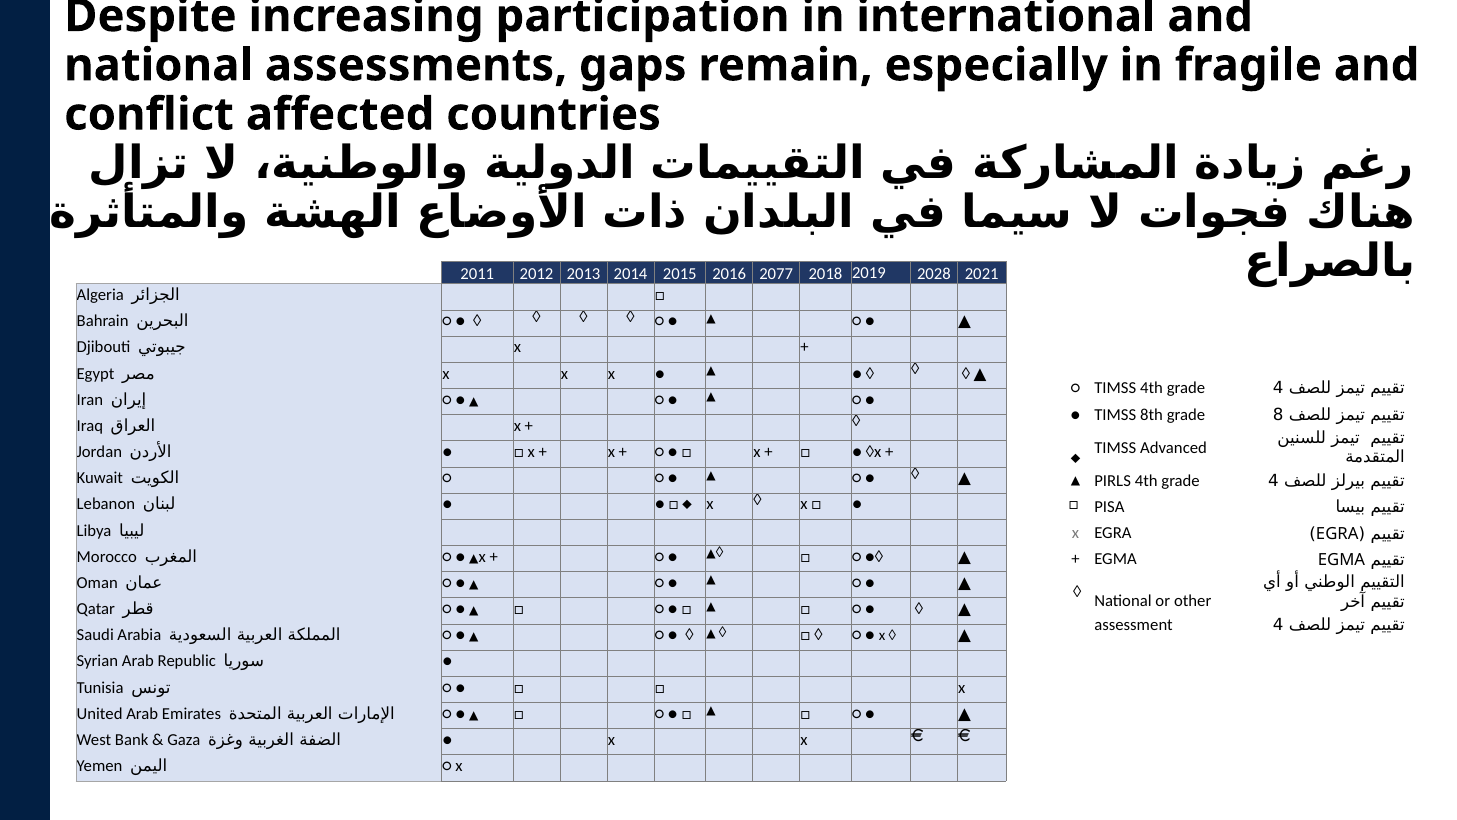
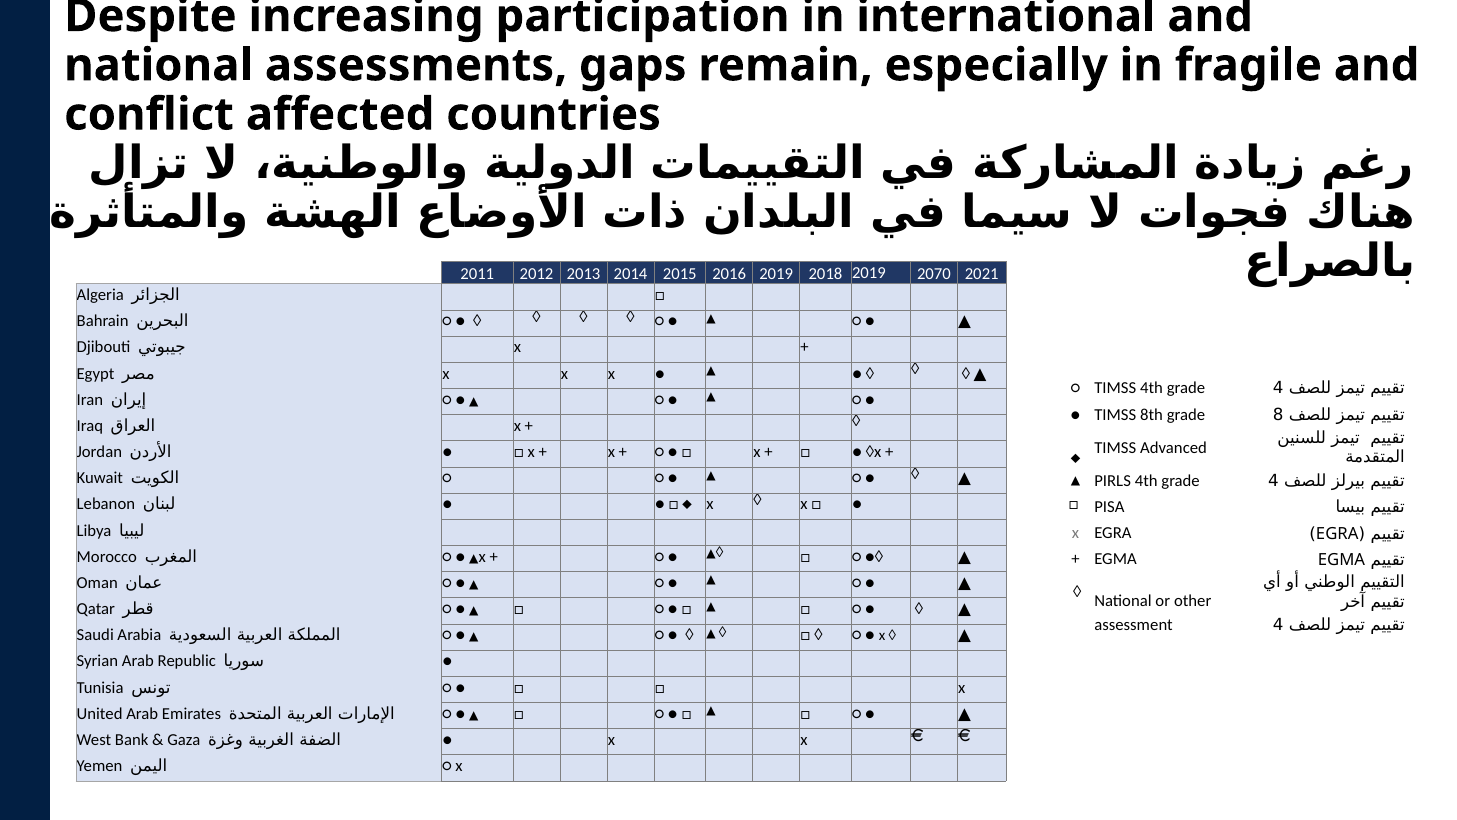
2016 2077: 2077 -> 2019
2028: 2028 -> 2070
